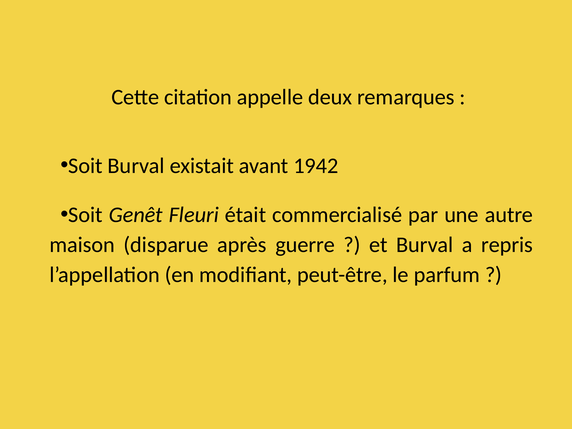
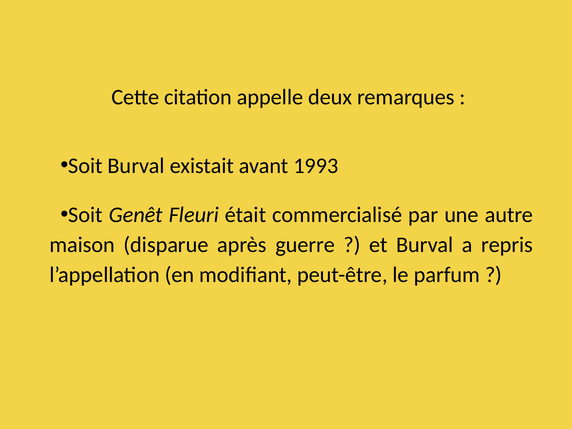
1942: 1942 -> 1993
